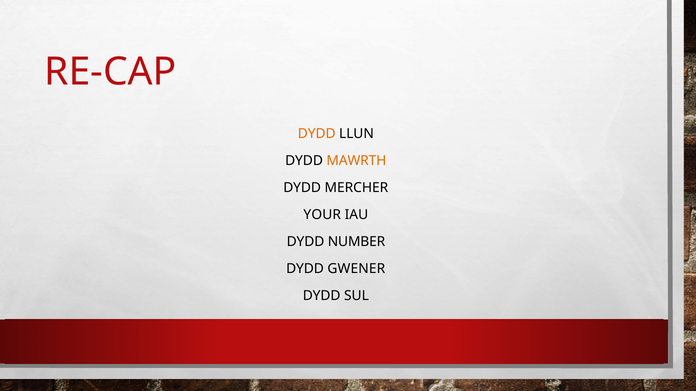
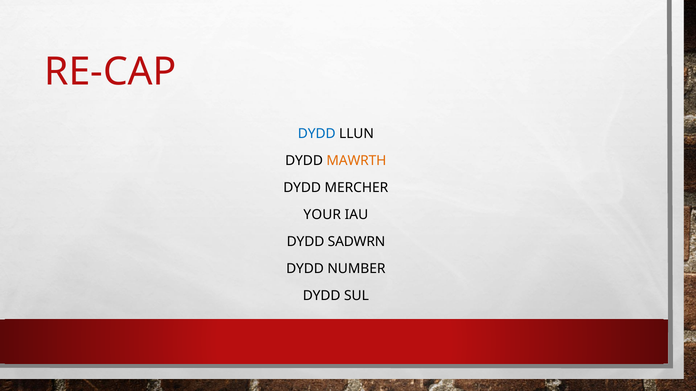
DYDD at (317, 134) colour: orange -> blue
NUMBER: NUMBER -> SADWRN
GWENER: GWENER -> NUMBER
